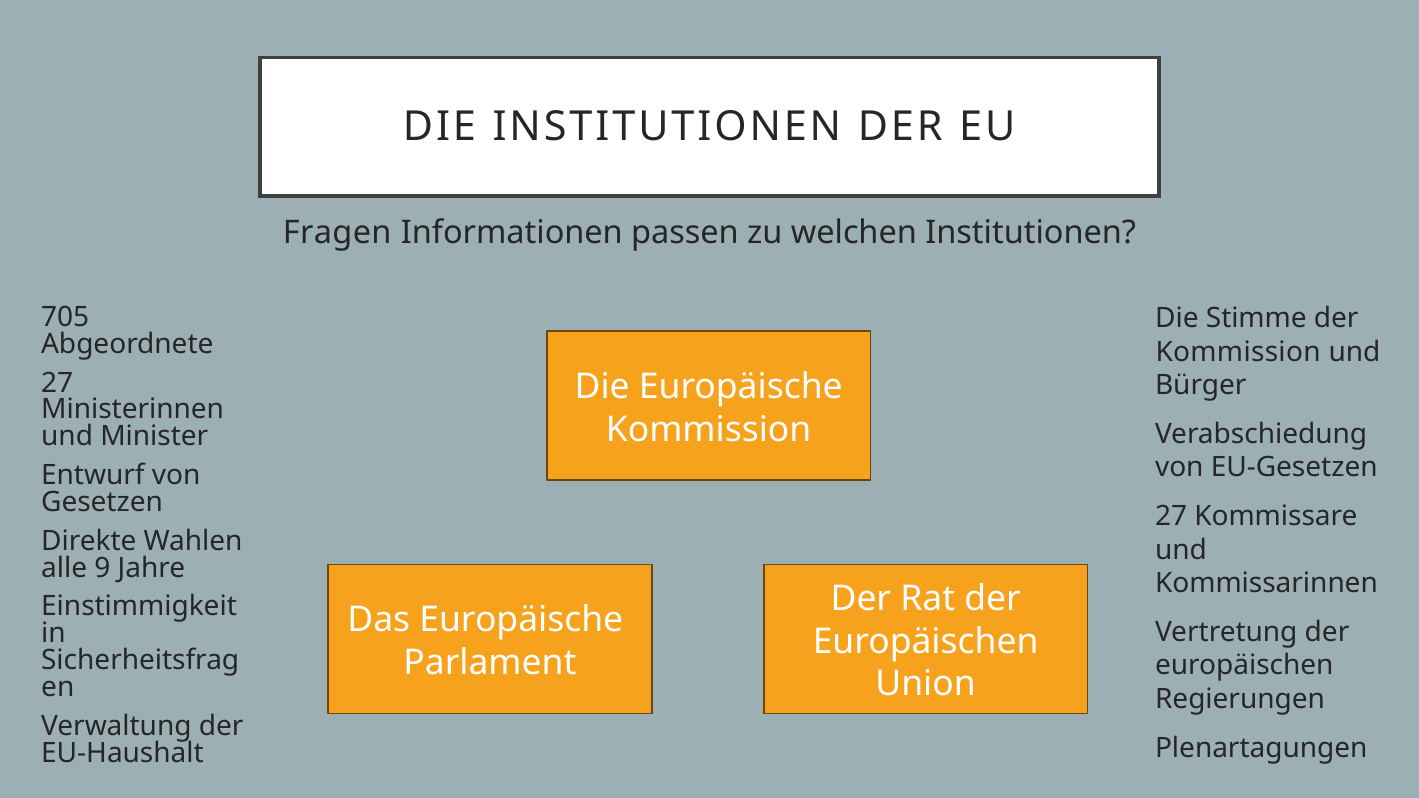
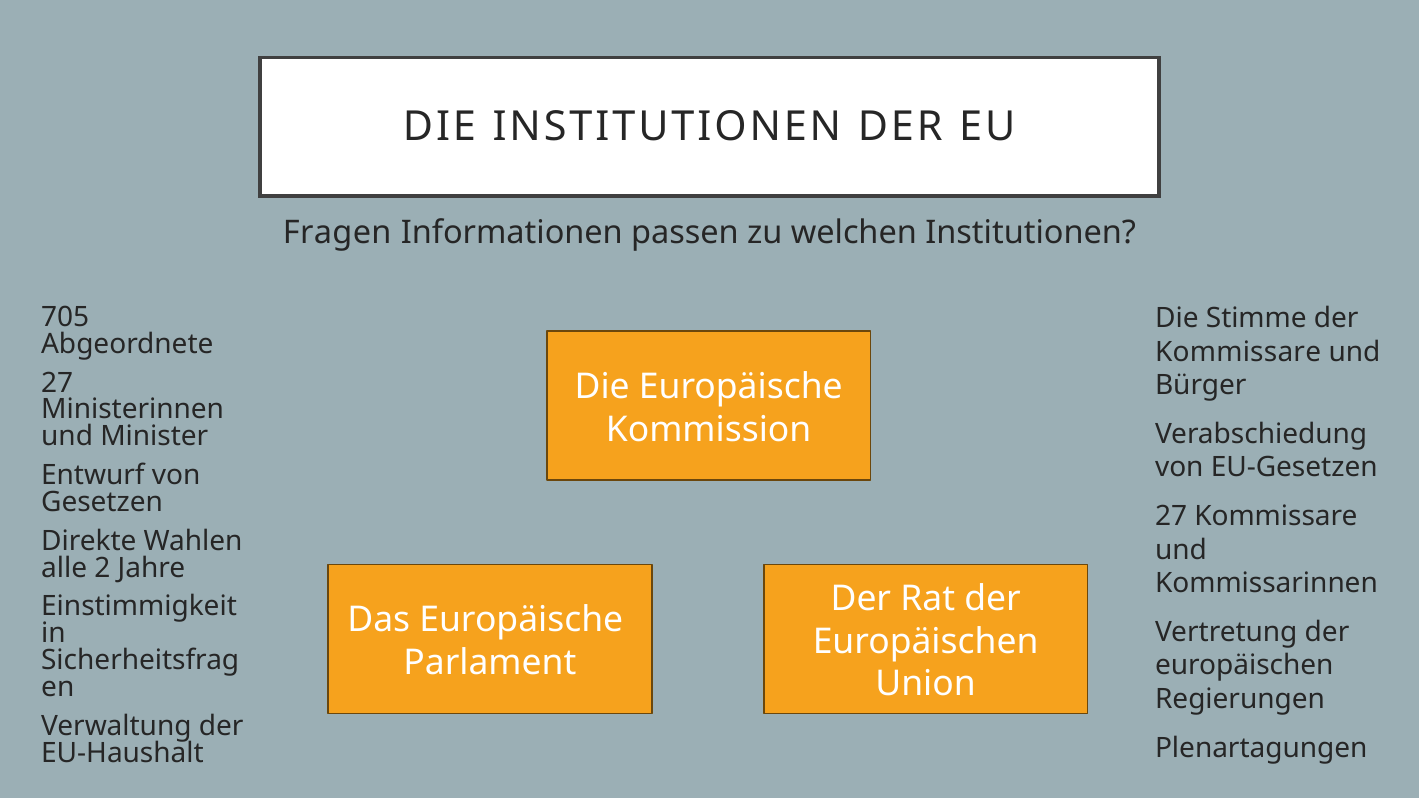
Kommission at (1238, 352): Kommission -> Kommissare
9: 9 -> 2
